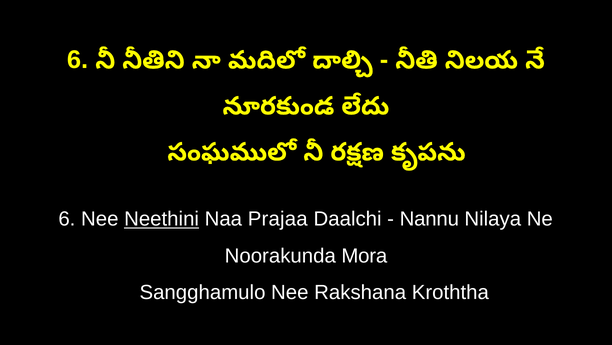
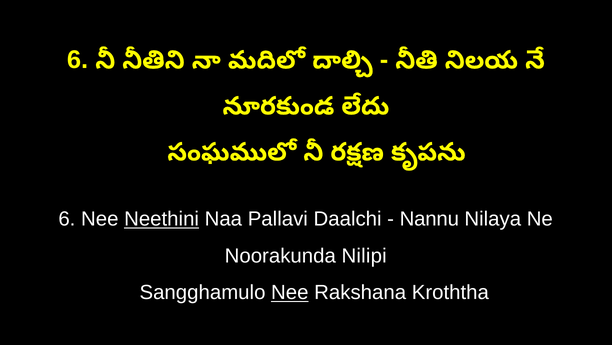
Prajaa: Prajaa -> Pallavi
Mora: Mora -> Nilipi
Nee at (290, 292) underline: none -> present
